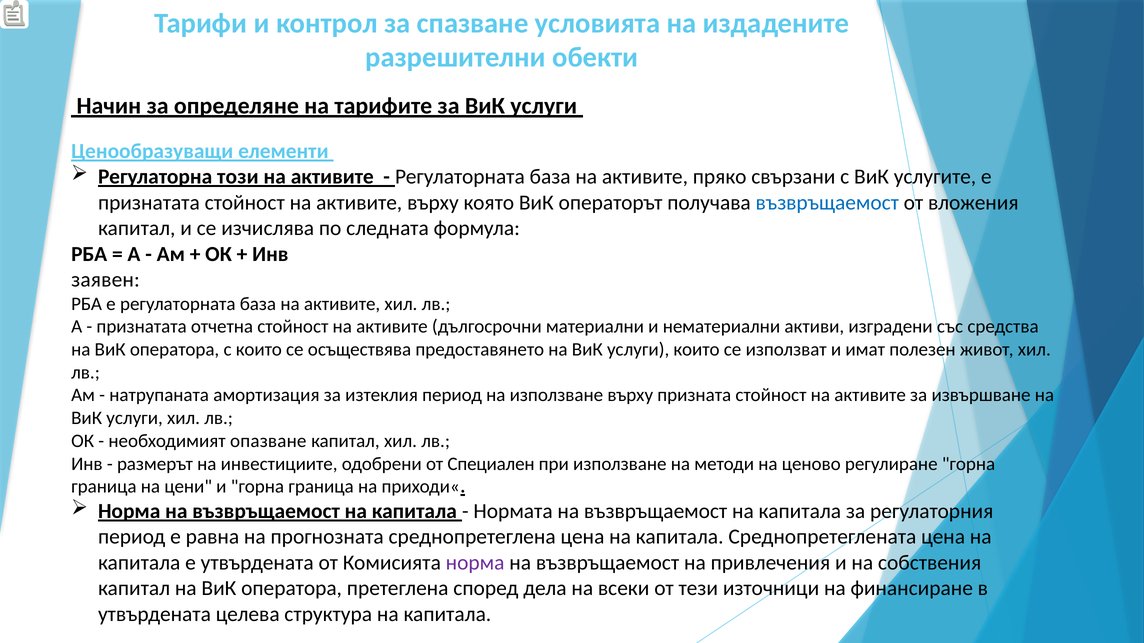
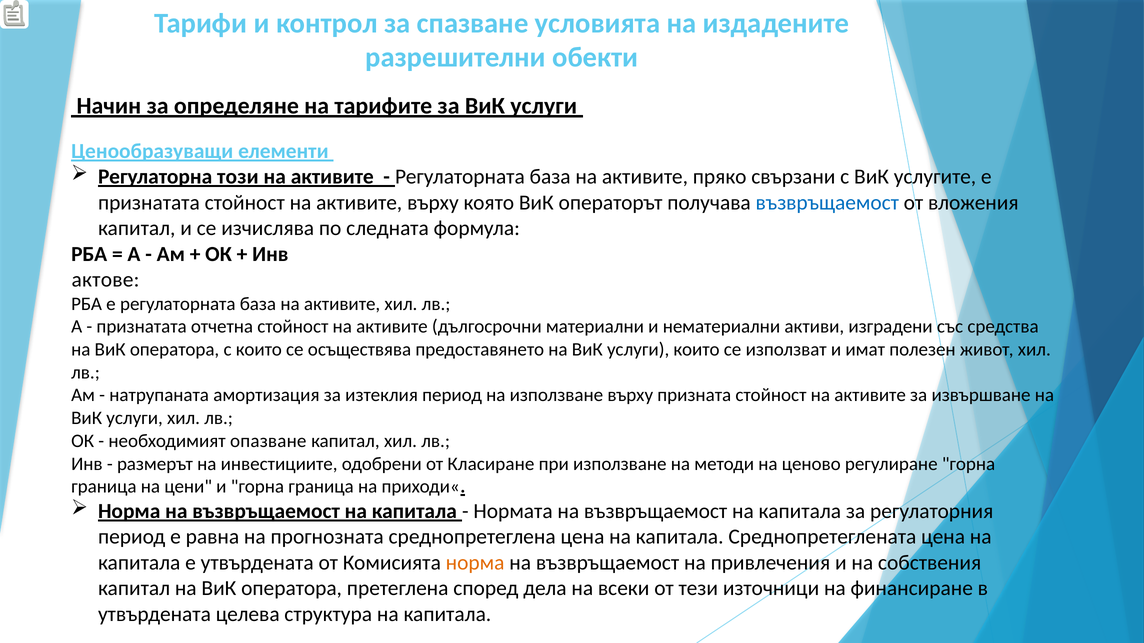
заявен: заявен -> актове
Специален: Специален -> Класиране
норма at (475, 563) colour: purple -> orange
